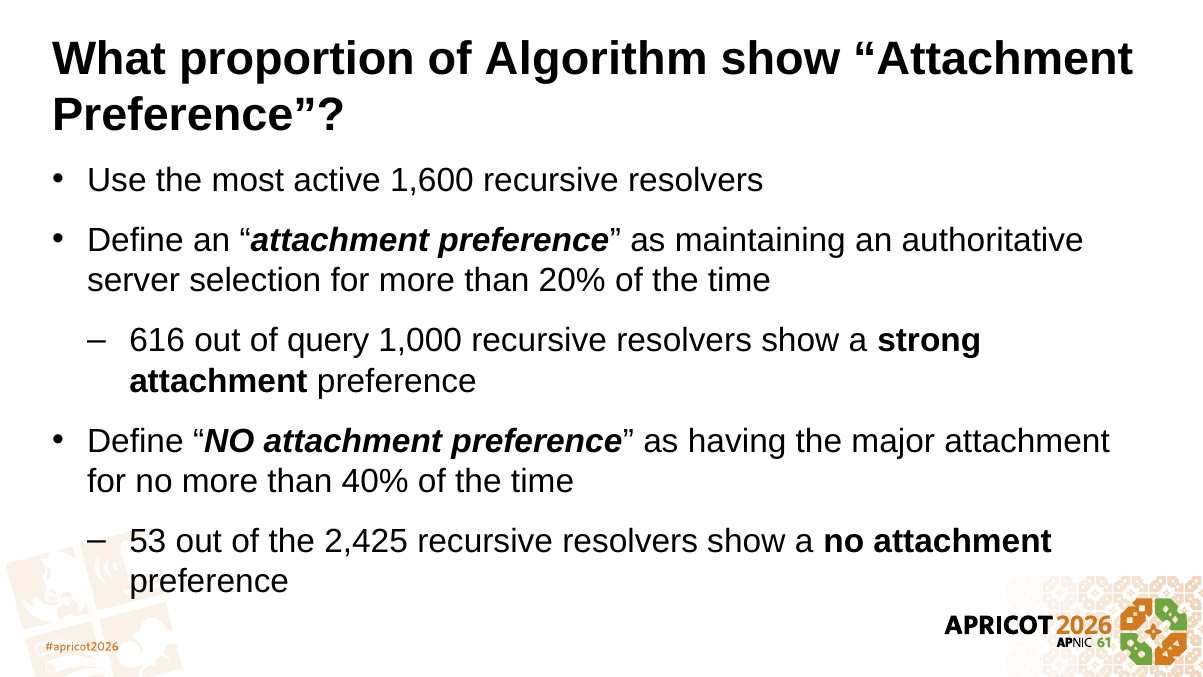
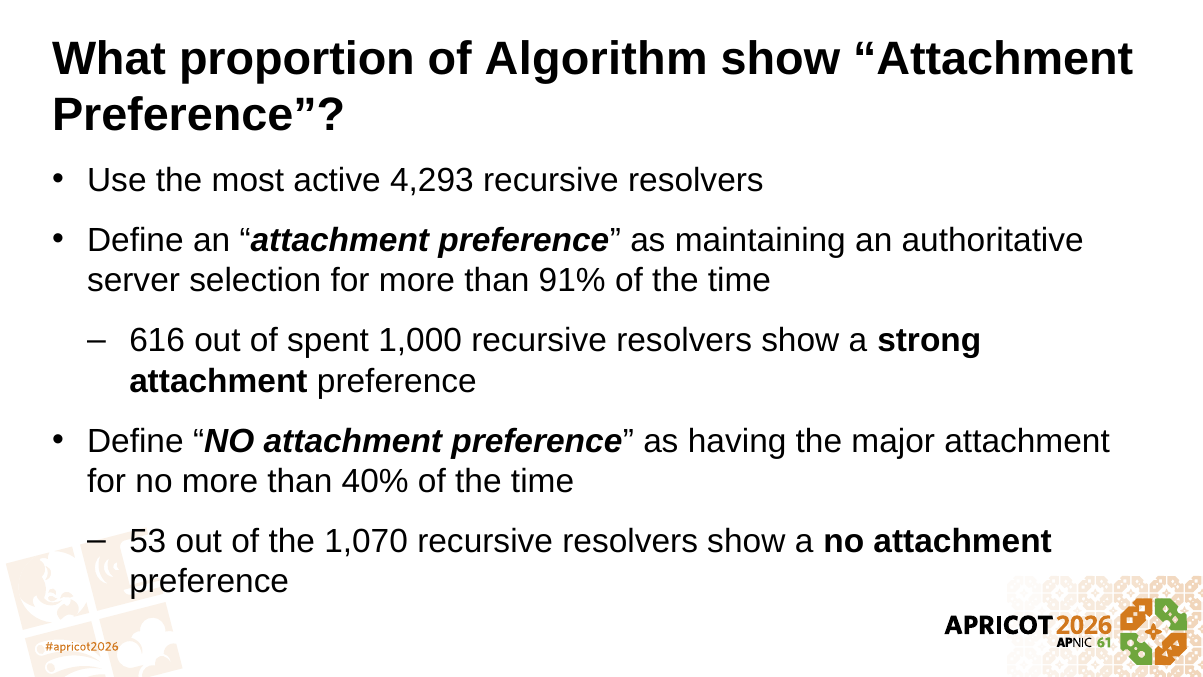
1,600: 1,600 -> 4,293
20%: 20% -> 91%
query: query -> spent
2,425: 2,425 -> 1,070
